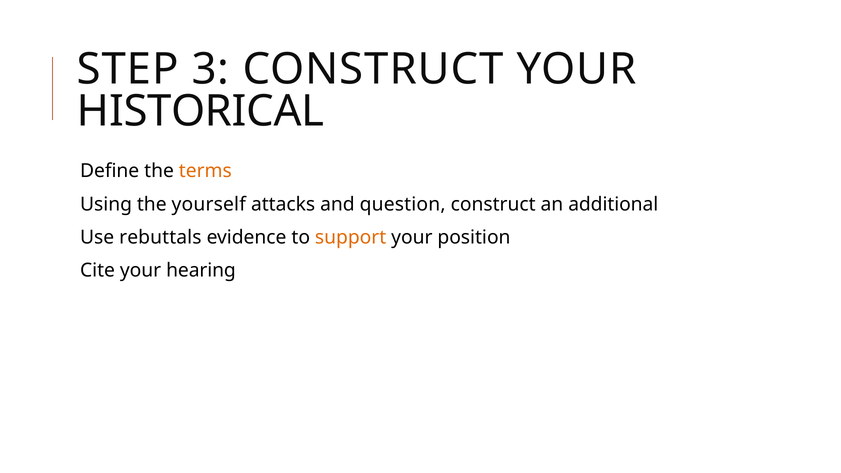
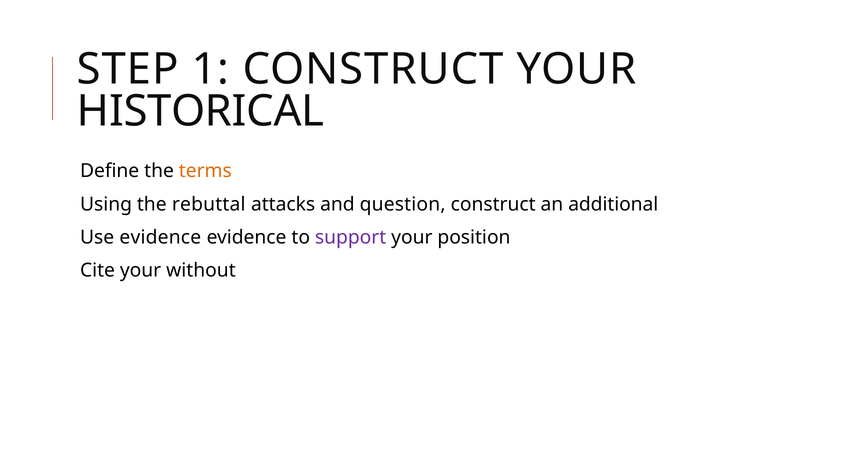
3: 3 -> 1
yourself: yourself -> rebuttal
Use rebuttals: rebuttals -> evidence
support colour: orange -> purple
hearing: hearing -> without
